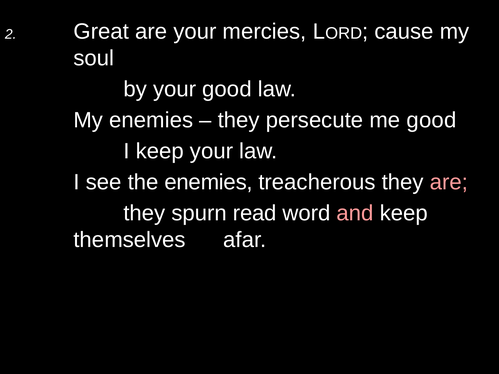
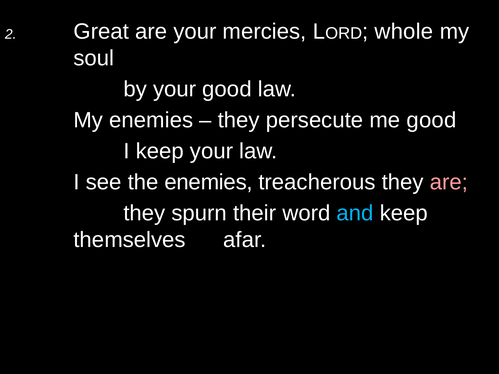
cause: cause -> whole
read: read -> their
and colour: pink -> light blue
